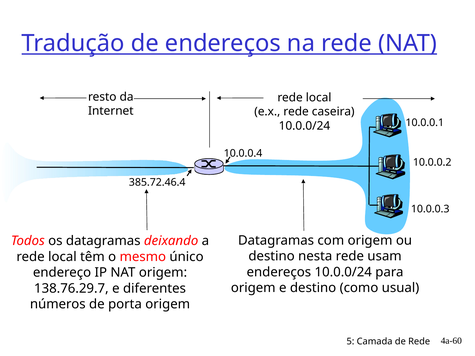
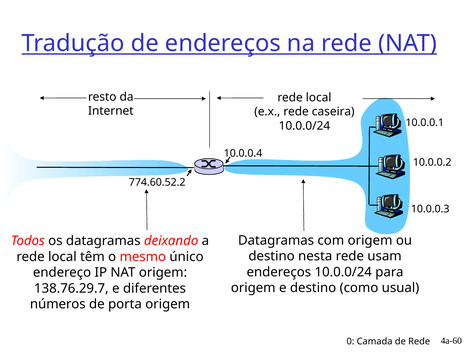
385.72.46.4: 385.72.46.4 -> 774.60.52.2
5: 5 -> 0
